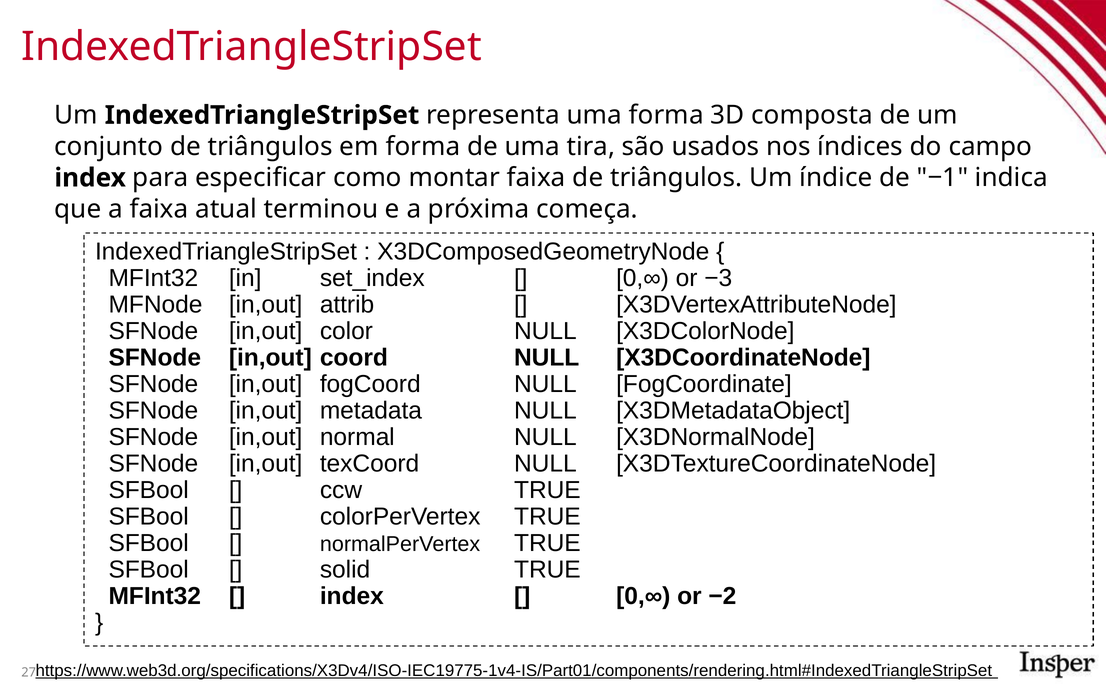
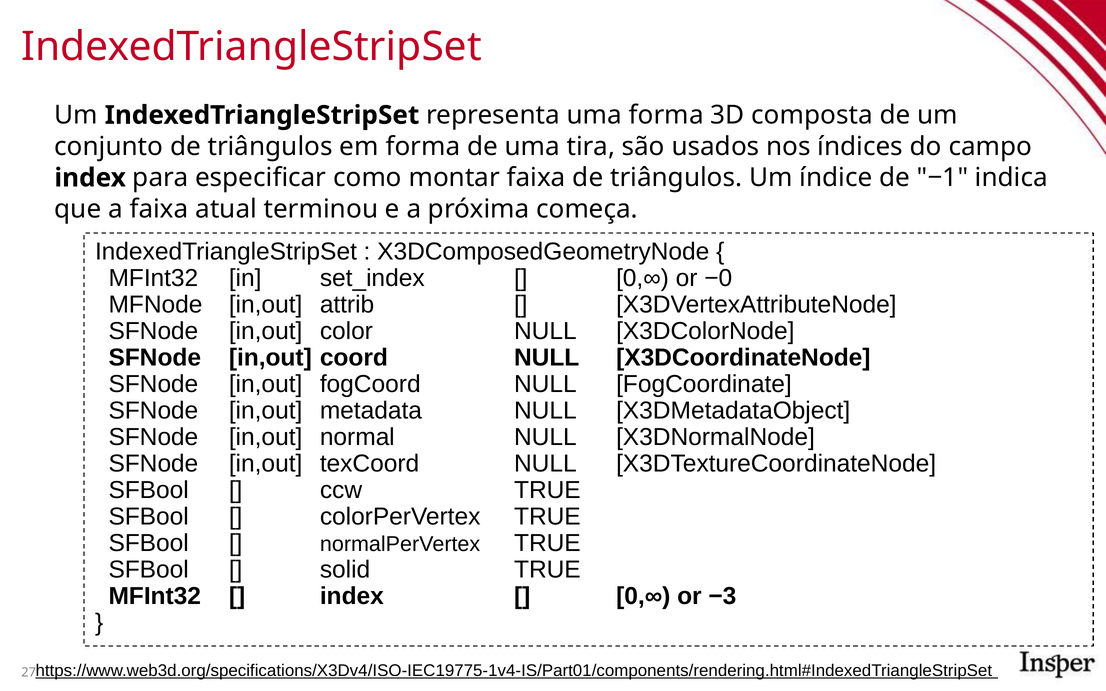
−3: −3 -> −0
−2: −2 -> −3
